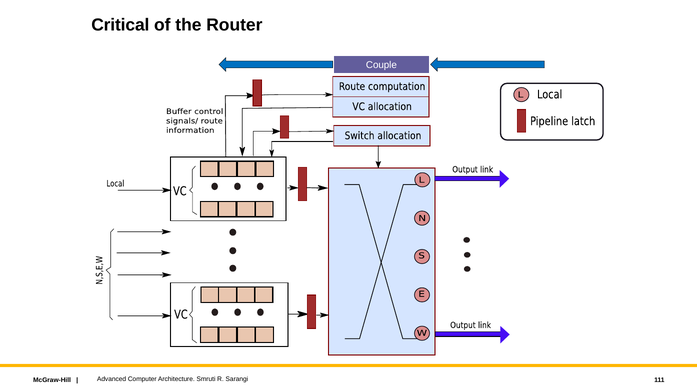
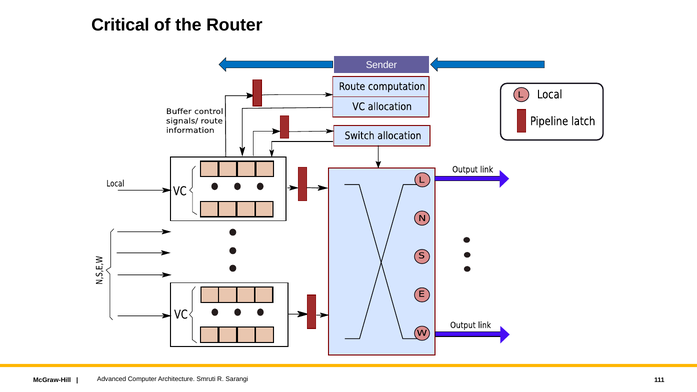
Couple: Couple -> Sender
